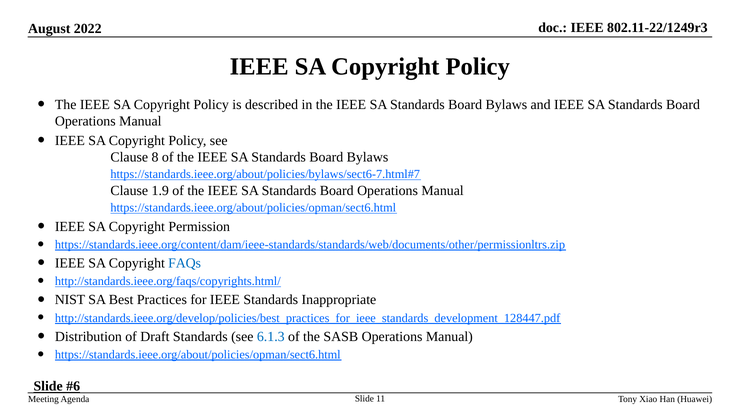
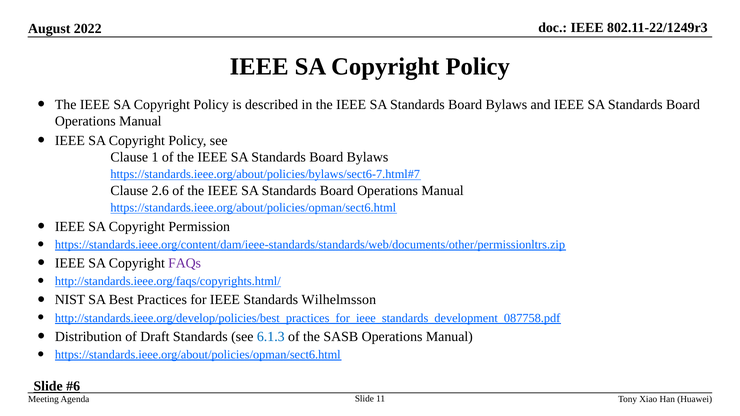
8: 8 -> 1
1.9: 1.9 -> 2.6
FAQs colour: blue -> purple
Inappropriate: Inappropriate -> Wilhelmsson
http://standards.ieee.org/develop/policies/best_practices_for_ieee_standards_development_128447.pdf: http://standards.ieee.org/develop/policies/best_practices_for_ieee_standards_development_128447.pdf -> http://standards.ieee.org/develop/policies/best_practices_for_ieee_standards_development_087758.pdf
